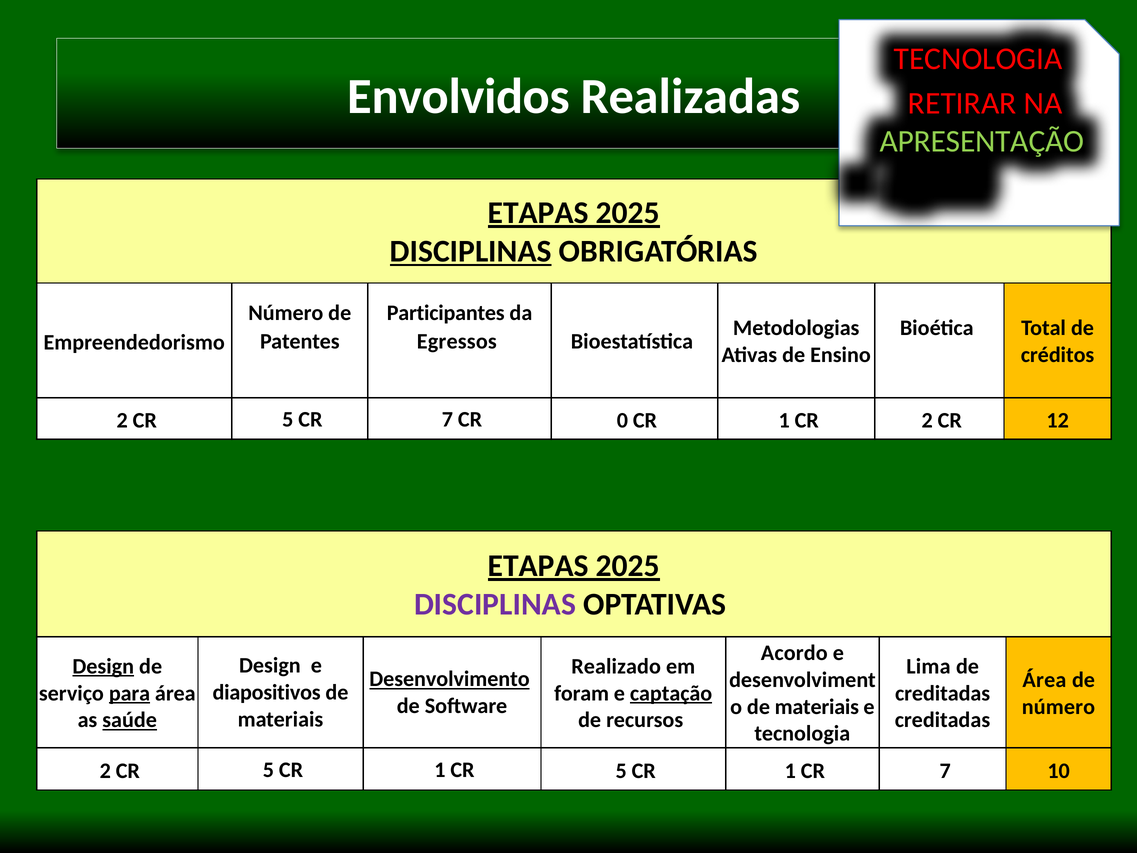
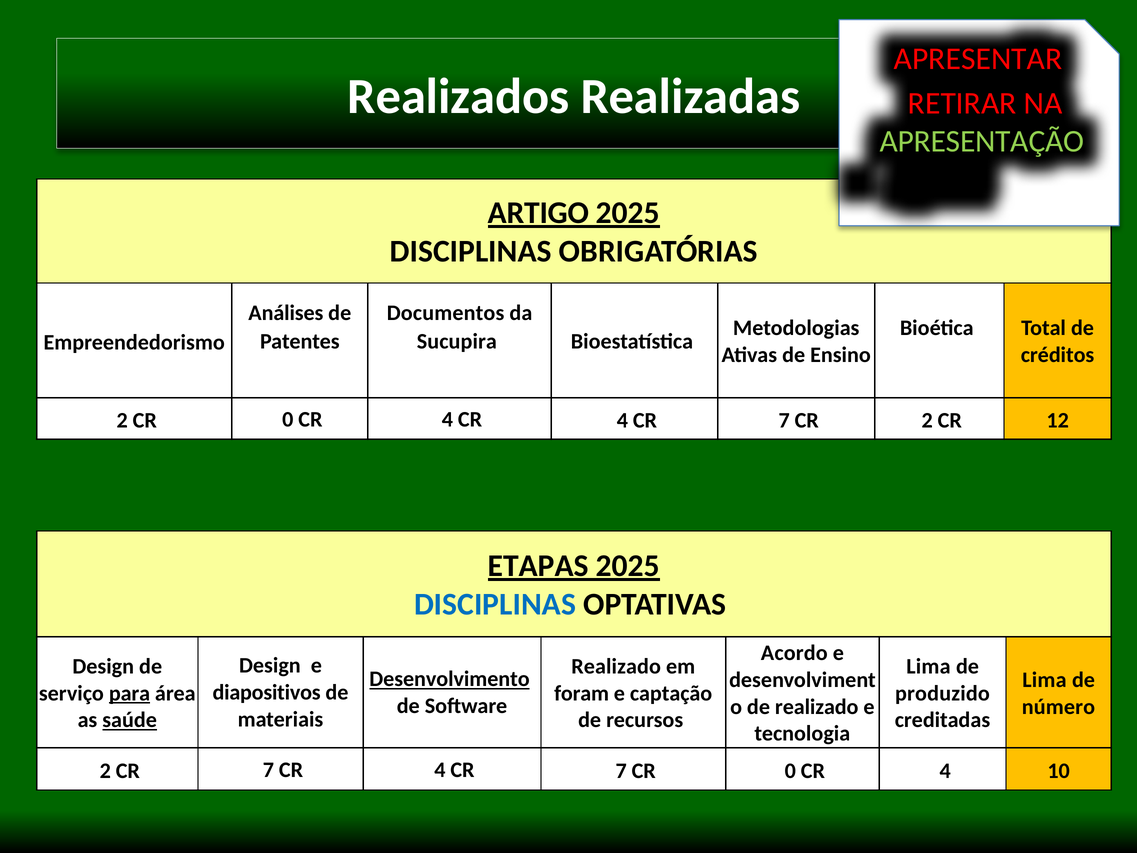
TECNOLOGIA at (978, 59): TECNOLOGIA -> APRESENTAR
Envolvidos: Envolvidos -> Realizados
ETAPAS at (538, 213): ETAPAS -> ARTIGO
DISCIPLINAS at (471, 251) underline: present -> none
Número at (286, 313): Número -> Análises
Participantes: Participantes -> Documentos
Egressos: Egressos -> Sucupira
5 at (288, 420): 5 -> 0
7 at (447, 420): 7 -> 4
0 at (622, 420): 0 -> 4
1 at (784, 420): 1 -> 7
DISCIPLINAS at (495, 604) colour: purple -> blue
Design at (103, 666) underline: present -> none
Área at (1044, 680): Área -> Lima
captação underline: present -> none
creditadas at (943, 693): creditadas -> produzido
materiais at (817, 707): materiais -> realizado
5 at (268, 770): 5 -> 7
1 at (440, 770): 1 -> 4
5 at (621, 771): 5 -> 7
1 at (790, 771): 1 -> 0
7 at (945, 771): 7 -> 4
